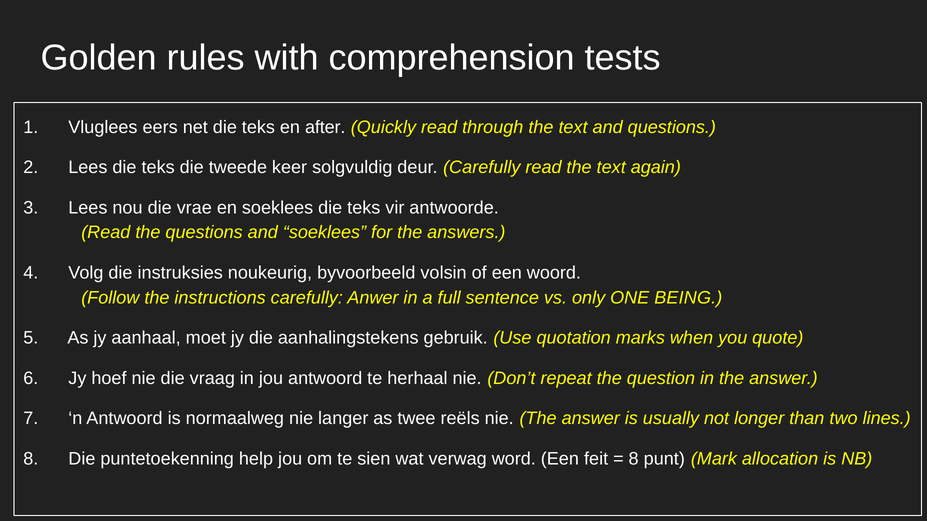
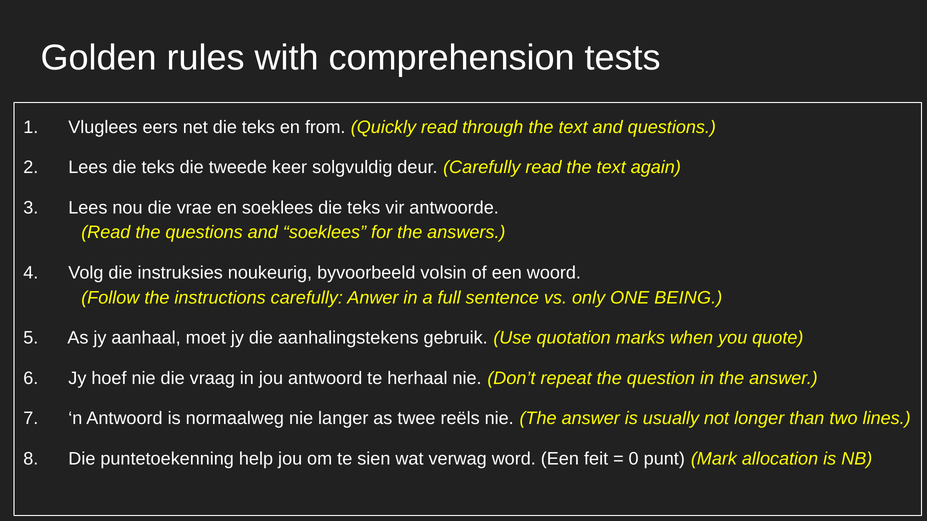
after: after -> from
8 at (634, 459): 8 -> 0
